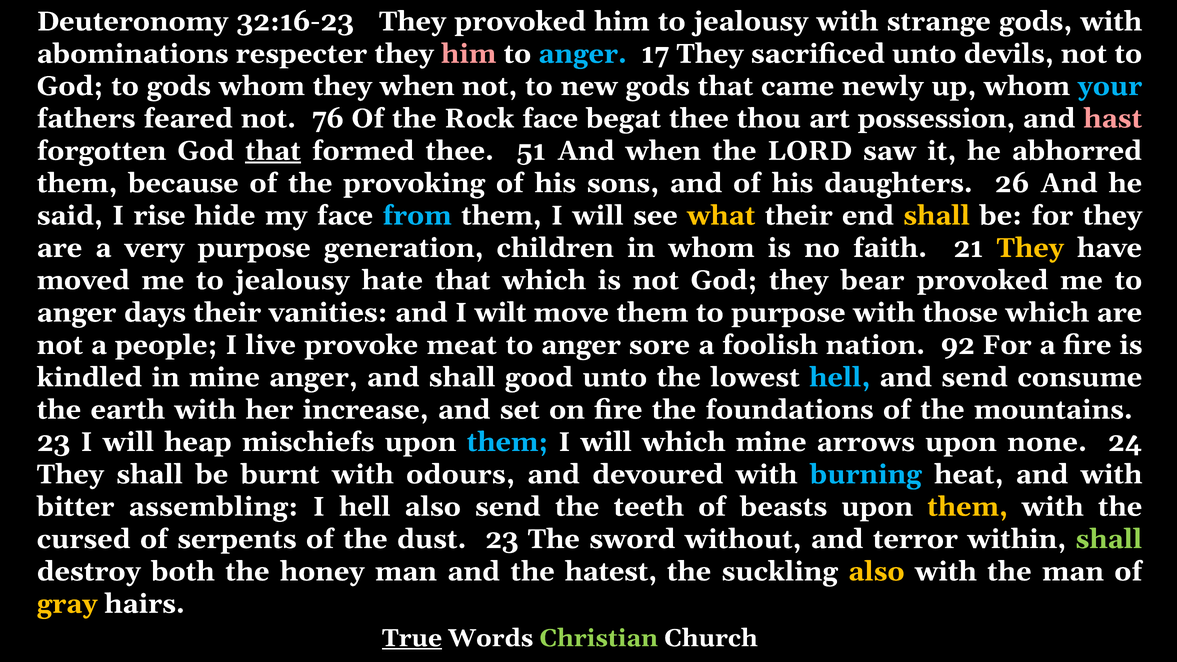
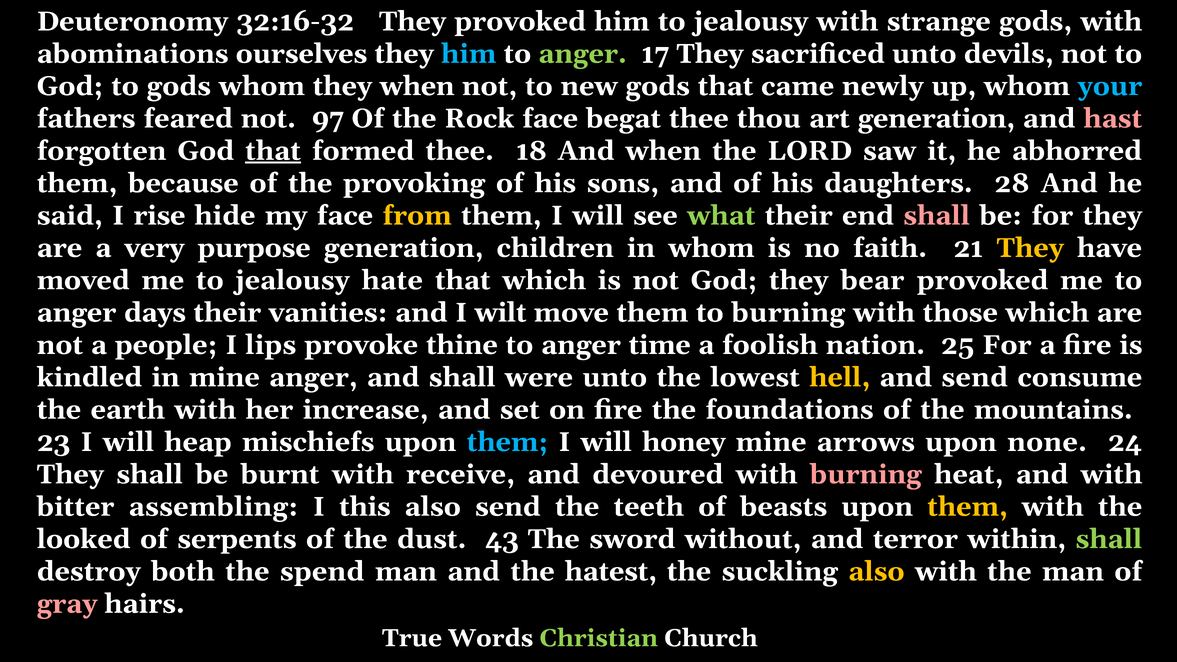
32:16-23: 32:16-23 -> 32:16-32
respecter: respecter -> ourselves
him at (469, 54) colour: pink -> light blue
anger at (583, 54) colour: light blue -> light green
76: 76 -> 97
art possession: possession -> generation
51: 51 -> 18
26: 26 -> 28
from colour: light blue -> yellow
what colour: yellow -> light green
shall at (937, 216) colour: yellow -> pink
to purpose: purpose -> burning
live: live -> lips
meat: meat -> thine
sore: sore -> time
92: 92 -> 25
good: good -> were
hell at (840, 377) colour: light blue -> yellow
will which: which -> honey
odours: odours -> receive
burning at (866, 474) colour: light blue -> pink
I hell: hell -> this
cursed: cursed -> looked
dust 23: 23 -> 43
honey: honey -> spend
gray colour: yellow -> pink
True underline: present -> none
